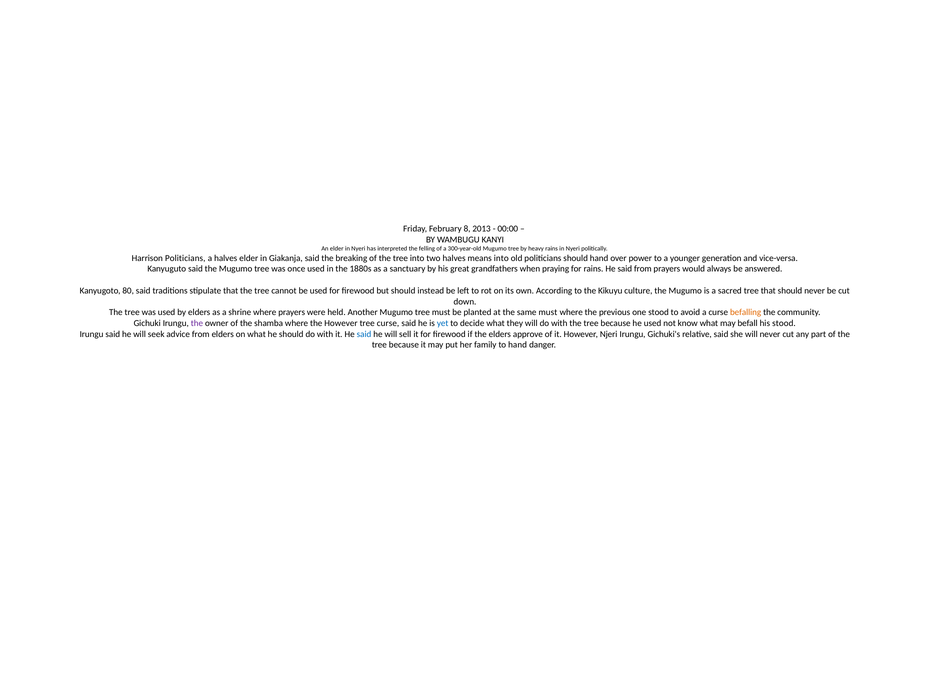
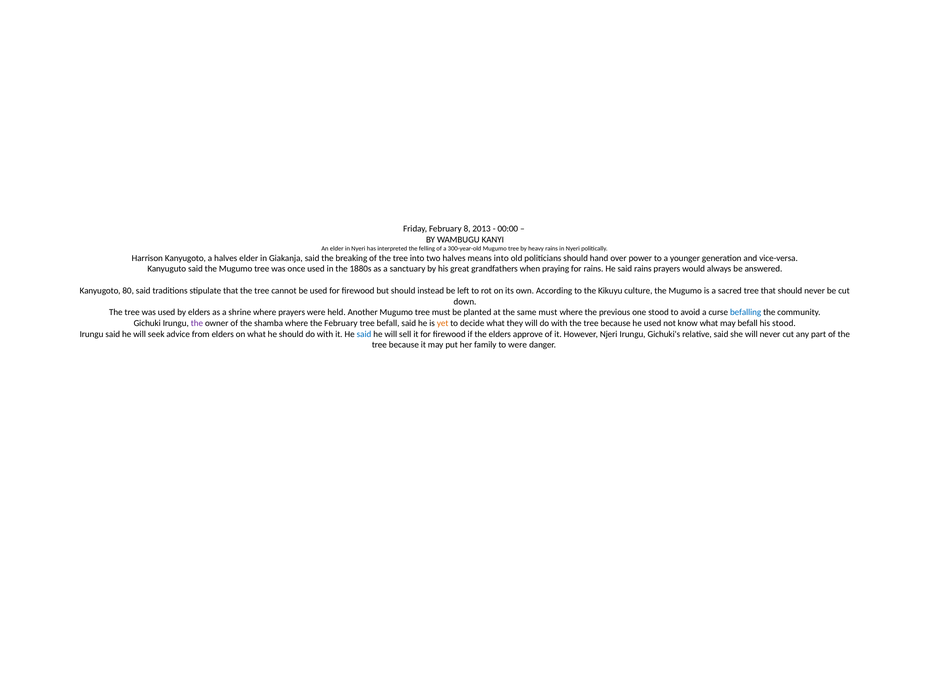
Harrison Politicians: Politicians -> Kanyugoto
said from: from -> rains
befalling colour: orange -> blue
the However: However -> February
tree curse: curse -> befall
yet colour: blue -> orange
to hand: hand -> were
